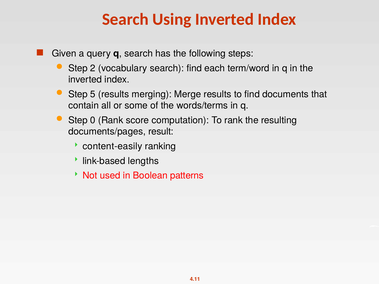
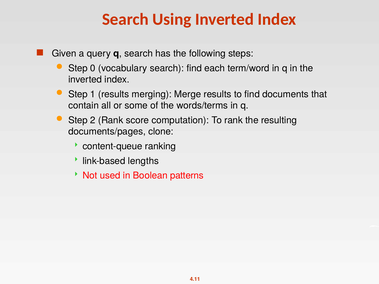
2: 2 -> 0
5: 5 -> 1
0: 0 -> 2
result: result -> clone
content-easily: content-easily -> content-queue
